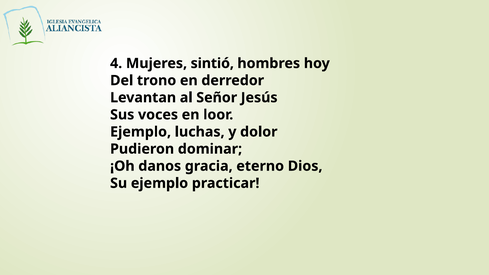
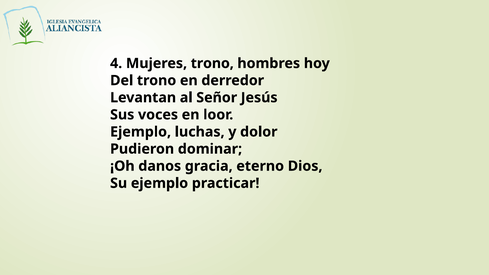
Mujeres sintió: sintió -> trono
